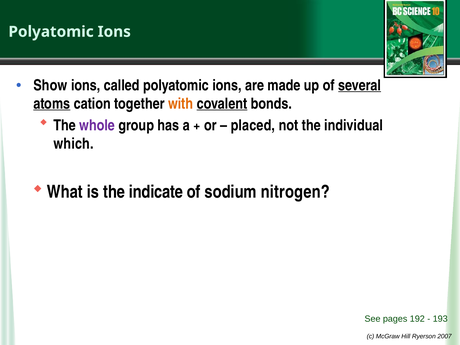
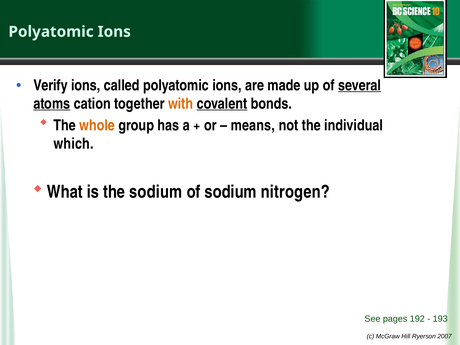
Show: Show -> Verify
whole colour: purple -> orange
placed: placed -> means
the indicate: indicate -> sodium
